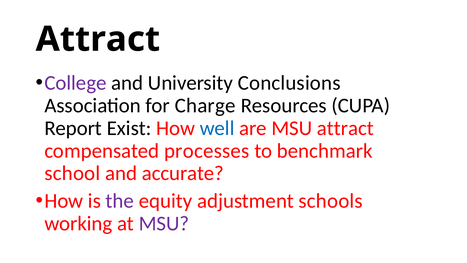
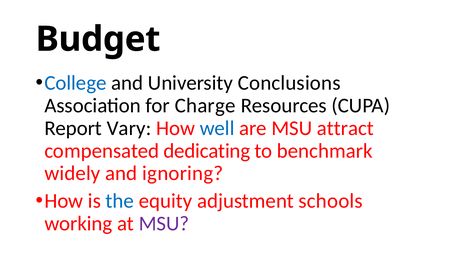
Attract at (98, 39): Attract -> Budget
College colour: purple -> blue
Exist: Exist -> Vary
processes: processes -> dedicating
school: school -> widely
accurate: accurate -> ignoring
the colour: purple -> blue
